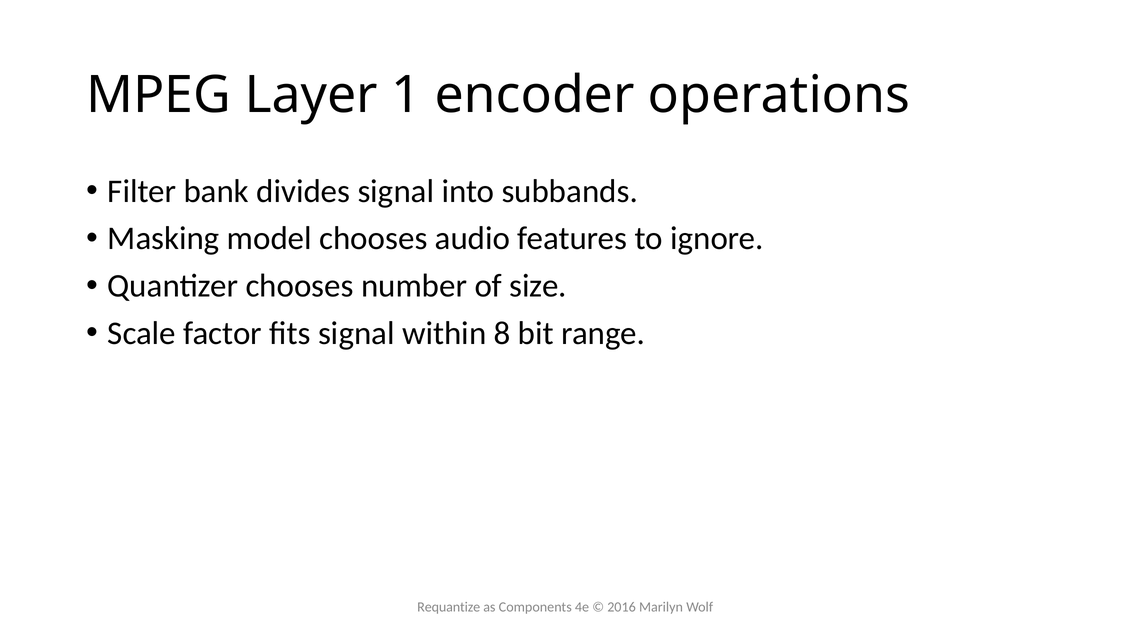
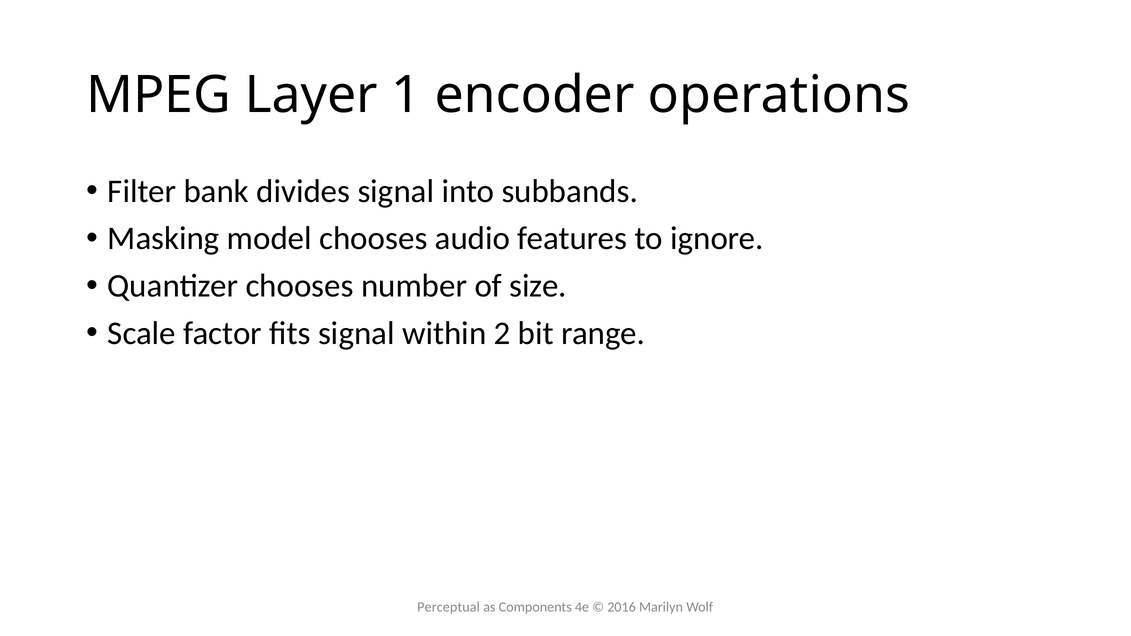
8: 8 -> 2
Requantize: Requantize -> Perceptual
